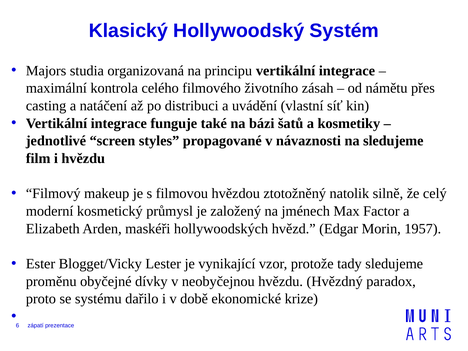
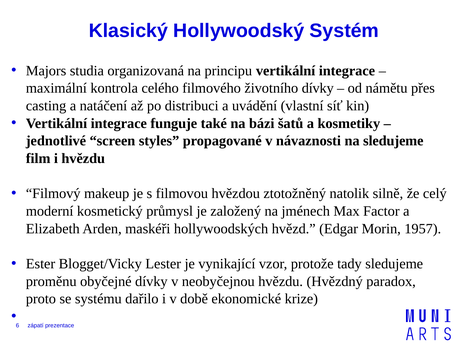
životního zásah: zásah -> dívky
